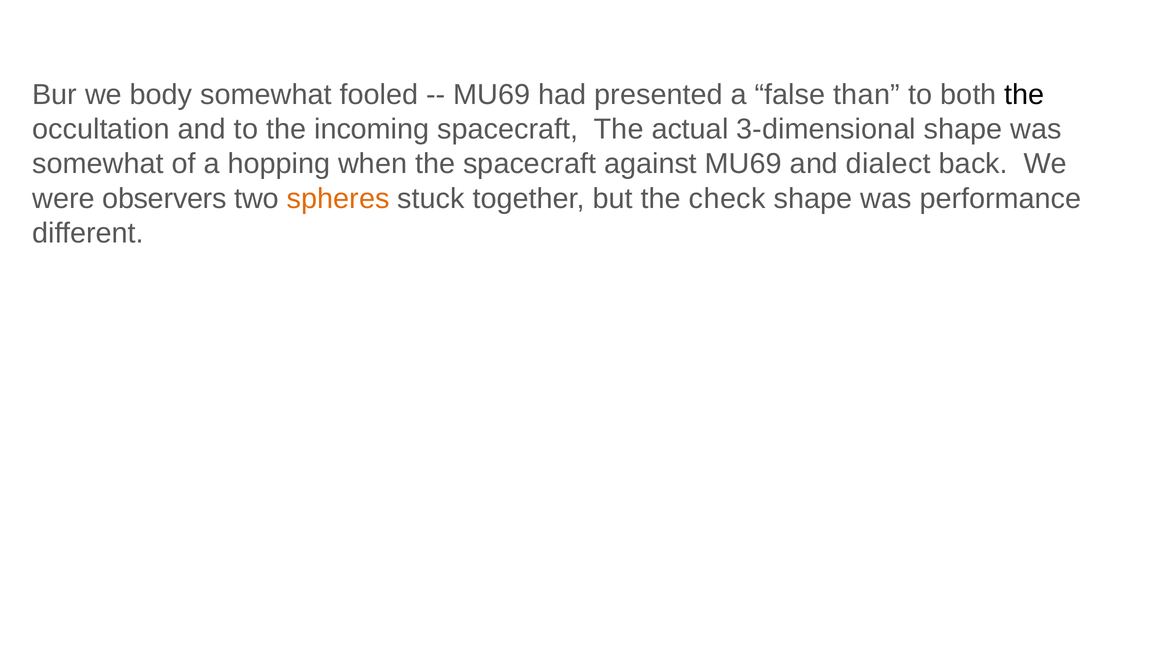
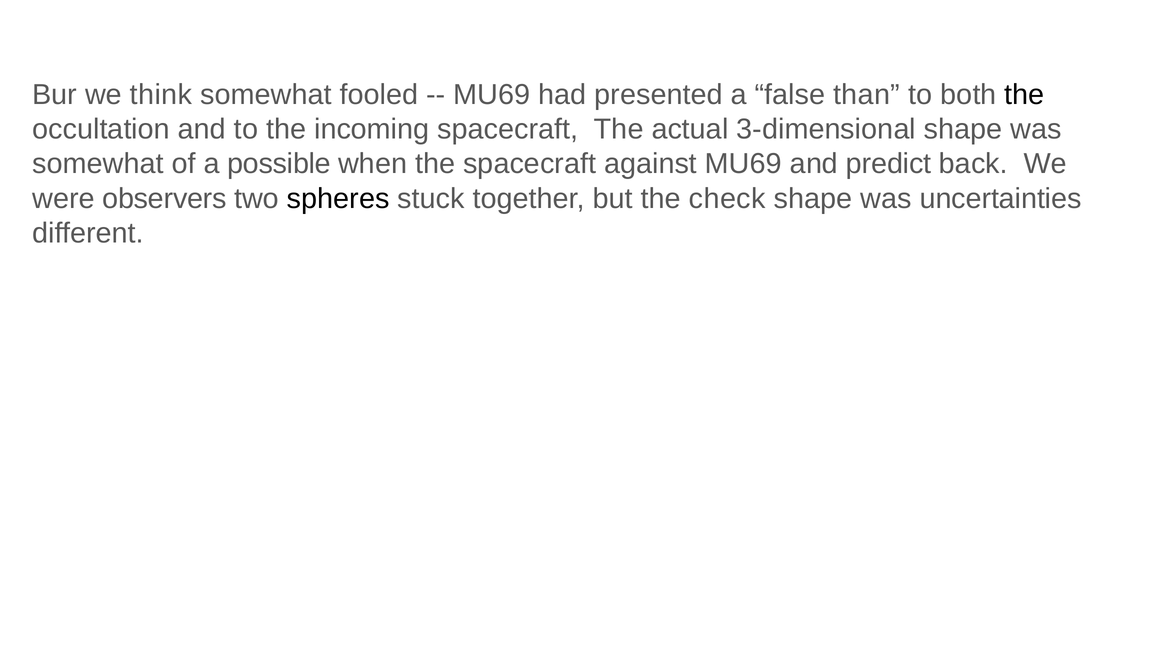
body: body -> think
hopping: hopping -> possible
dialect: dialect -> predict
spheres colour: orange -> black
performance: performance -> uncertainties
